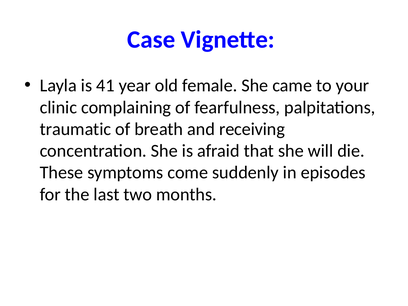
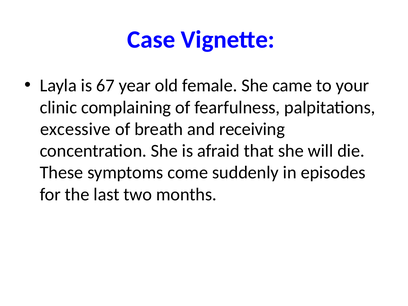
41: 41 -> 67
traumatic: traumatic -> excessive
